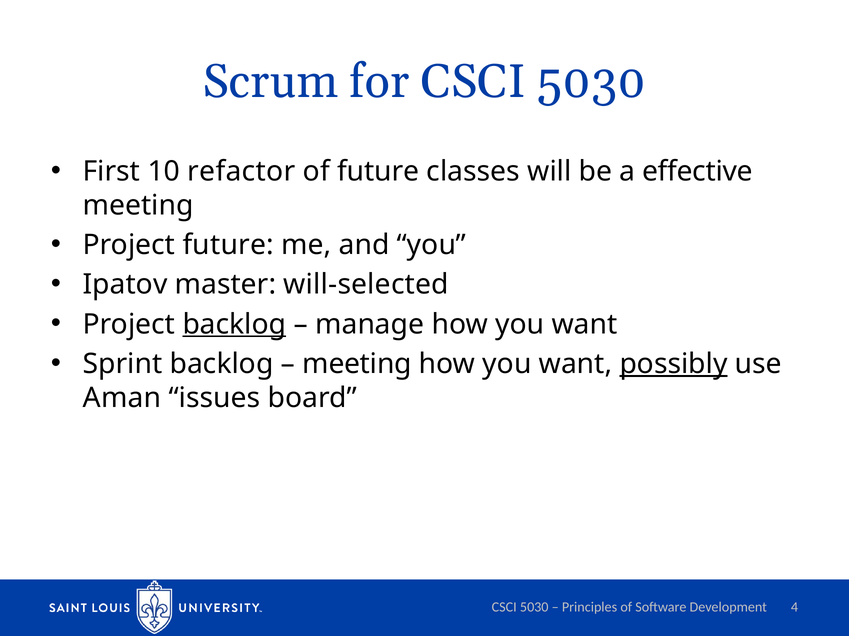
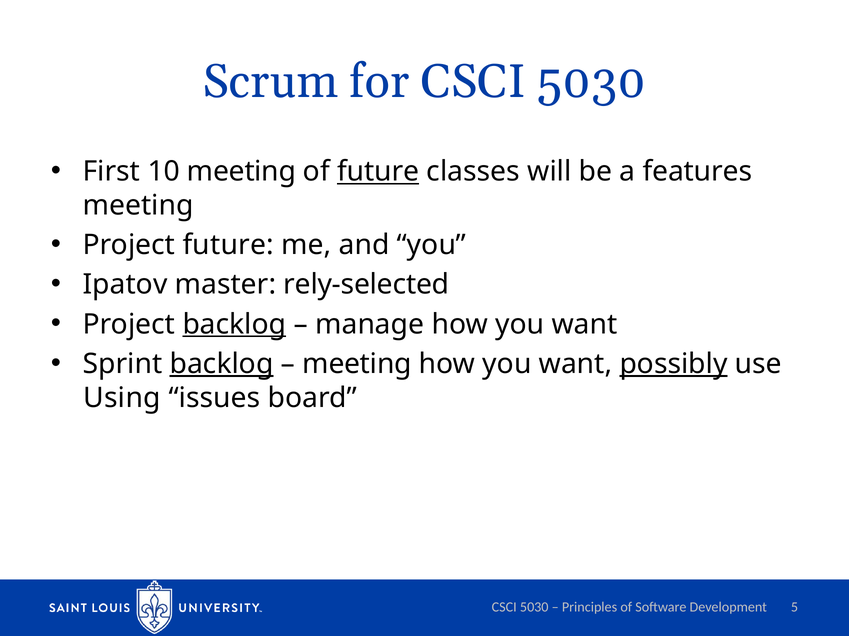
10 refactor: refactor -> meeting
future at (378, 172) underline: none -> present
effective: effective -> features
will-selected: will-selected -> rely-selected
backlog at (222, 364) underline: none -> present
Aman: Aman -> Using
4: 4 -> 5
